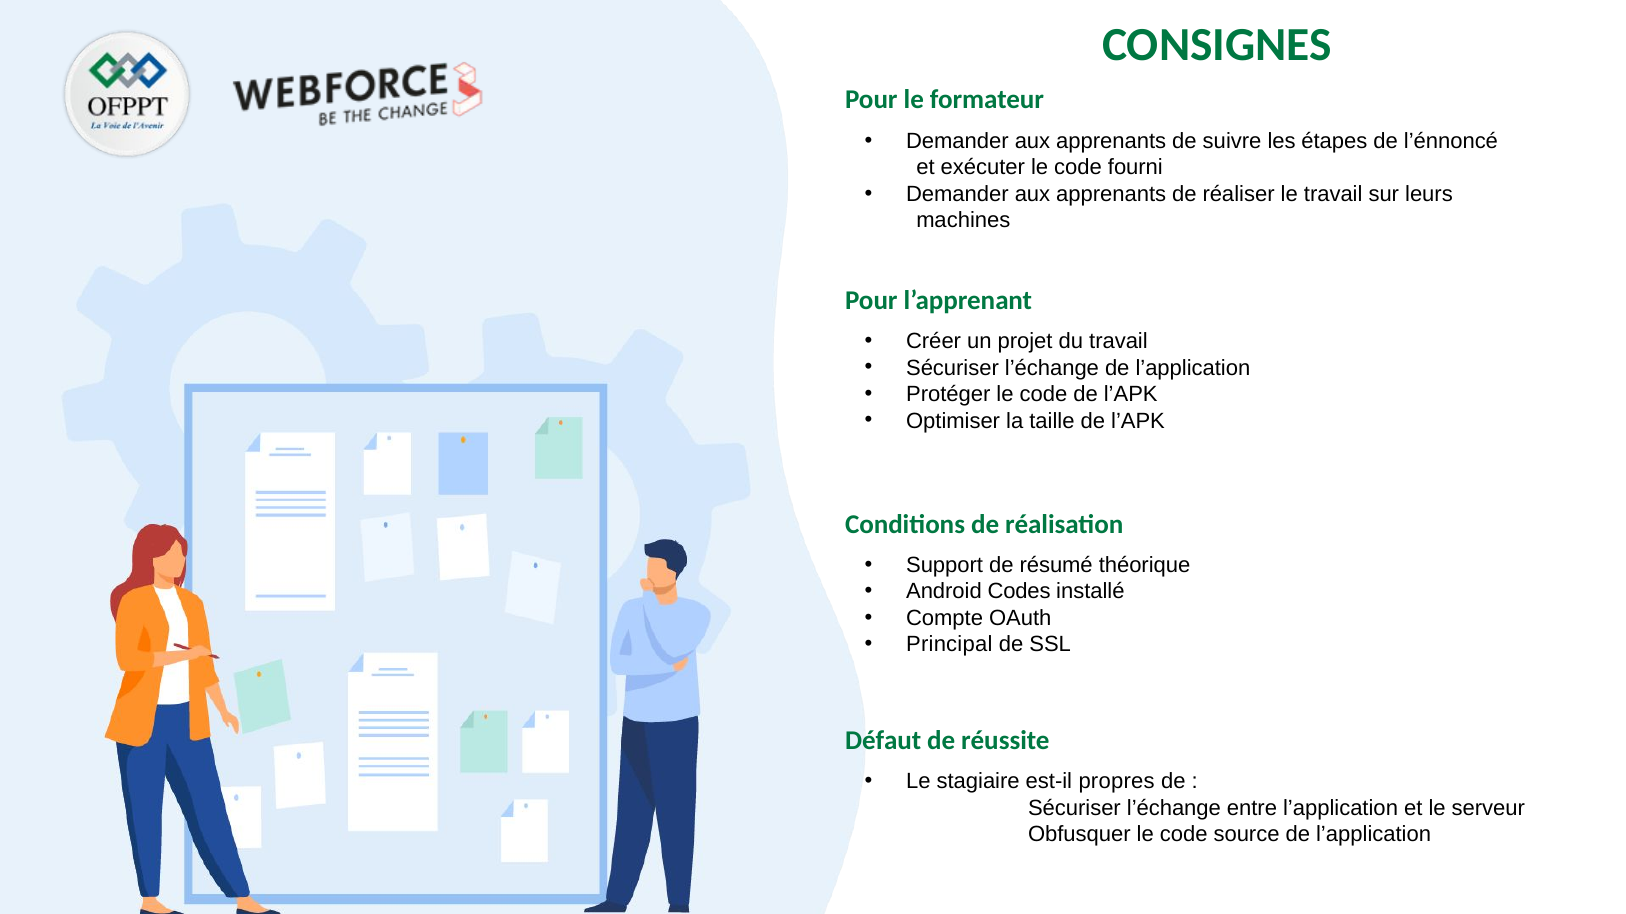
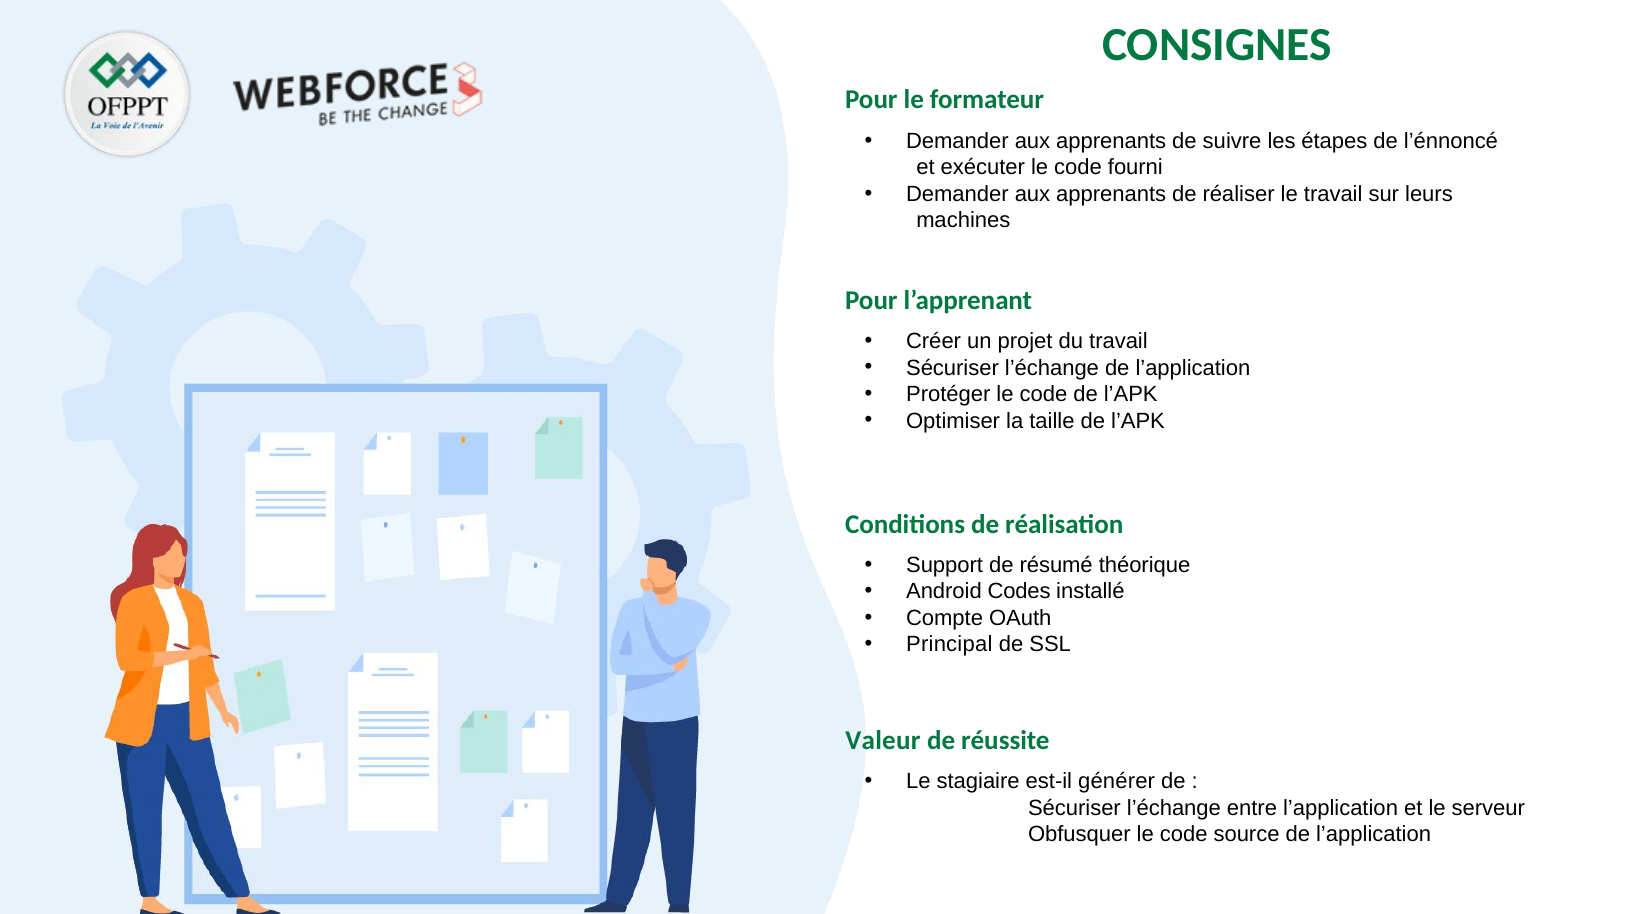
Défaut: Défaut -> Valeur
propres: propres -> générer
